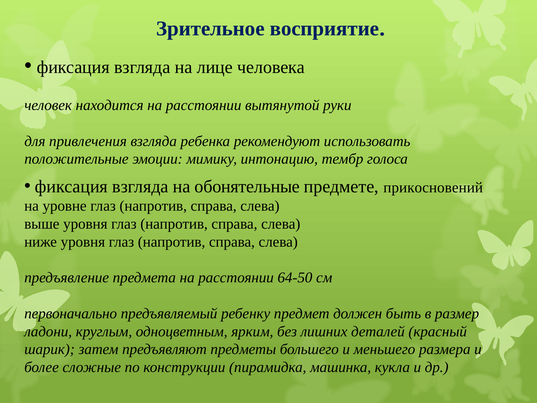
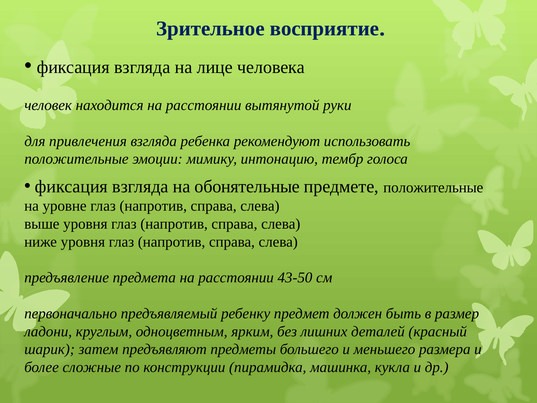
предмете прикосновений: прикосновений -> положительные
64-50: 64-50 -> 43-50
